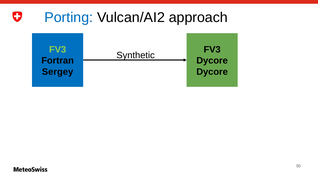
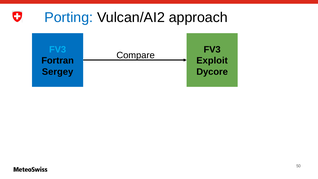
FV3 at (58, 50) colour: light green -> light blue
Synthetic: Synthetic -> Compare
Dycore at (212, 61): Dycore -> Exploit
